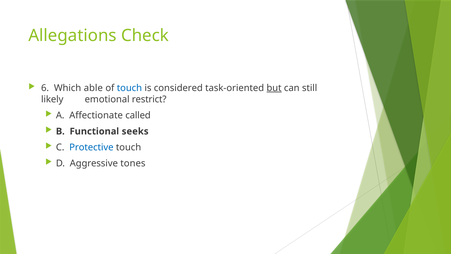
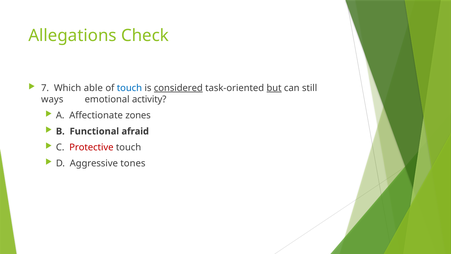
6: 6 -> 7
considered underline: none -> present
likely: likely -> ways
restrict: restrict -> activity
called: called -> zones
seeks: seeks -> afraid
Protective colour: blue -> red
